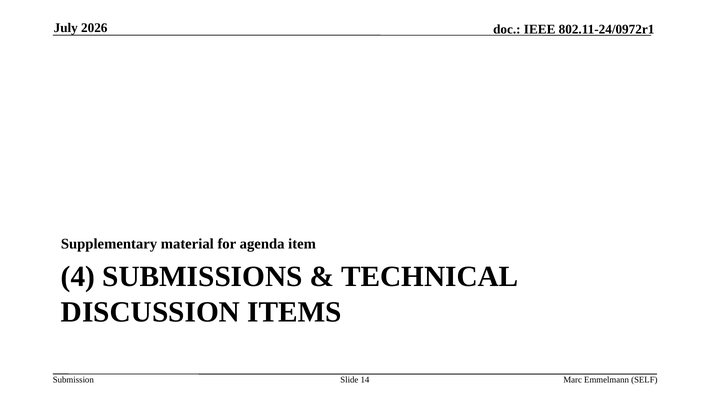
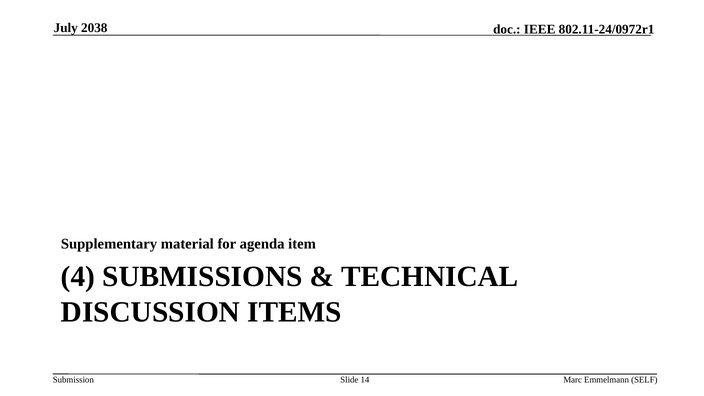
2026: 2026 -> 2038
